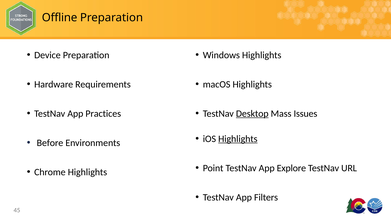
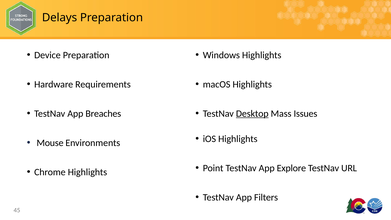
Offline: Offline -> Delays
Practices: Practices -> Breaches
Highlights at (238, 139) underline: present -> none
Before: Before -> Mouse
